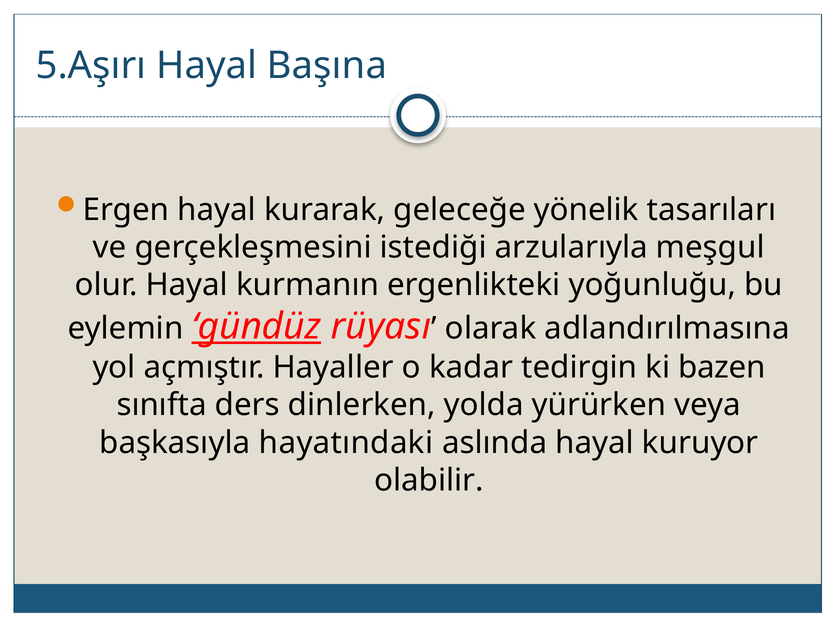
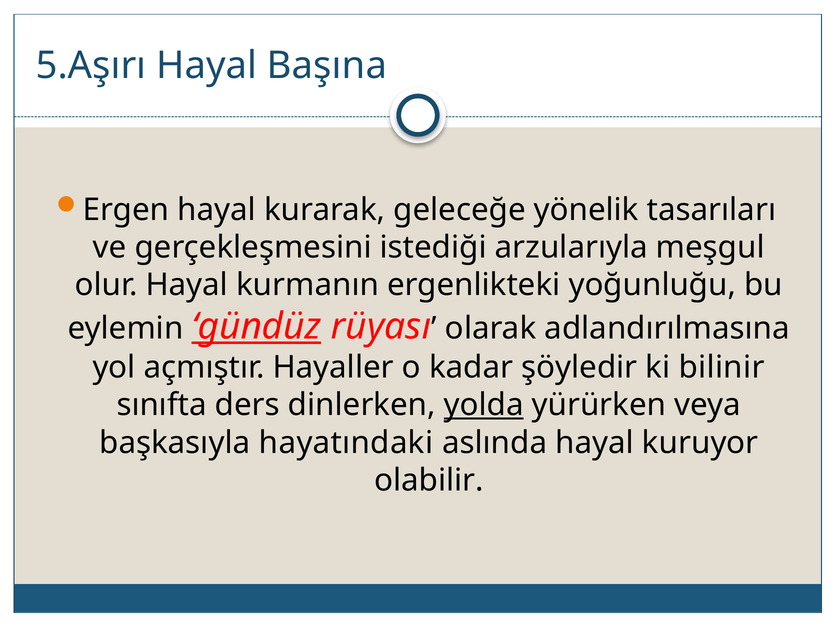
tedirgin: tedirgin -> şöyledir
bazen: bazen -> bilinir
yolda underline: none -> present
